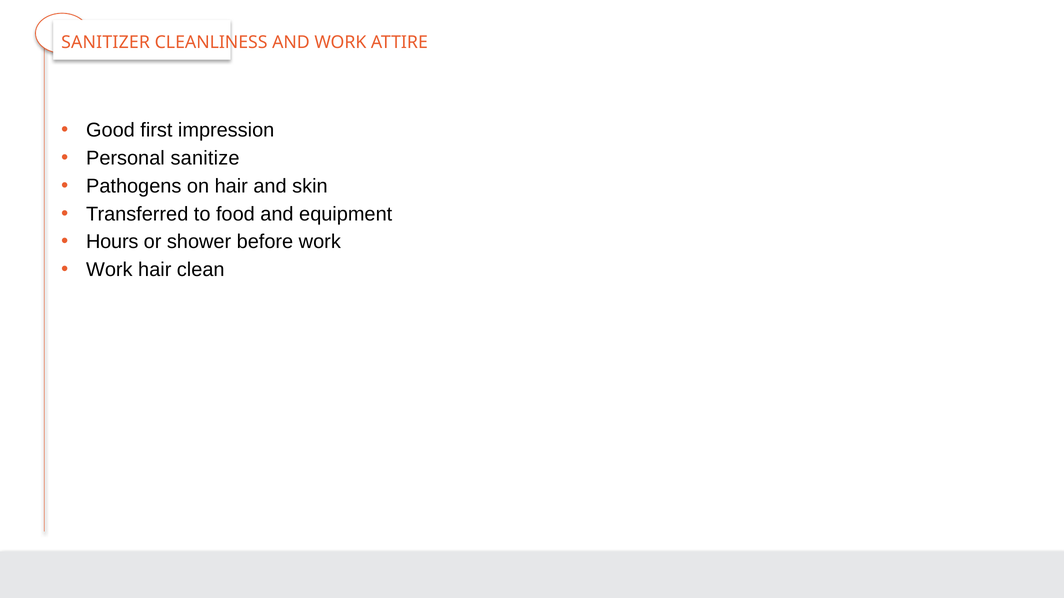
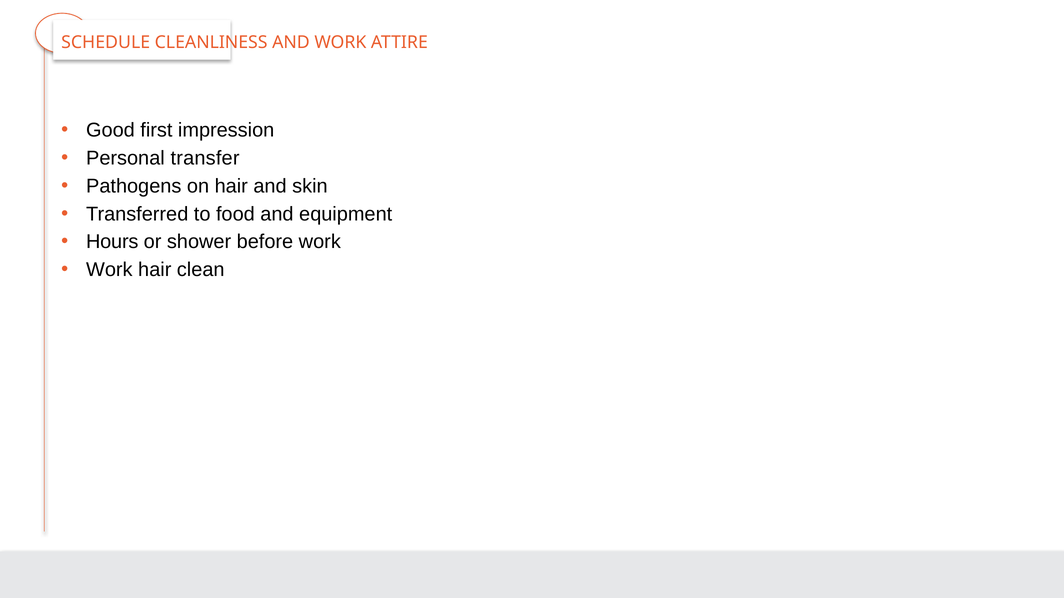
SANITIZER: SANITIZER -> SCHEDULE
sanitize: sanitize -> transfer
